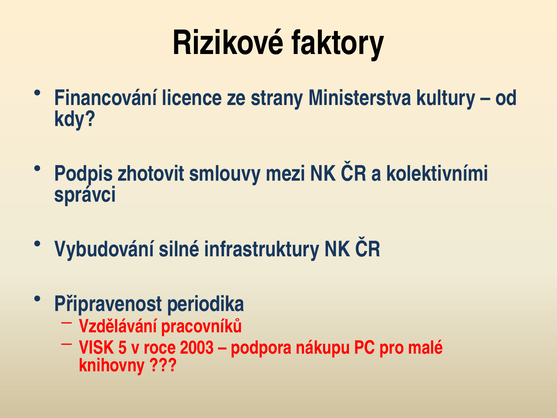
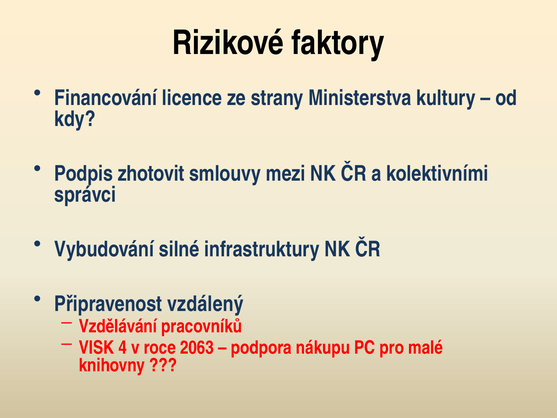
periodika: periodika -> vzdálený
5: 5 -> 4
2003: 2003 -> 2063
